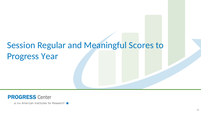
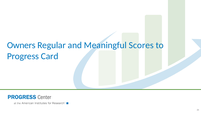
Session: Session -> Owners
Year: Year -> Card
